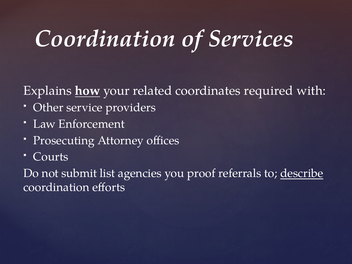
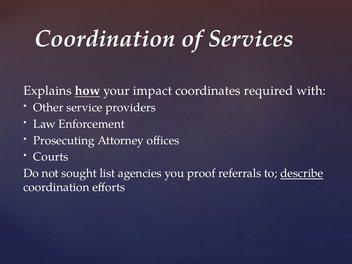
related: related -> impact
submit: submit -> sought
